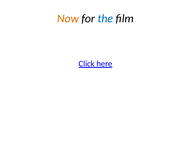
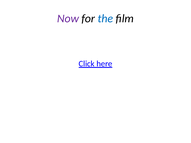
Now colour: orange -> purple
